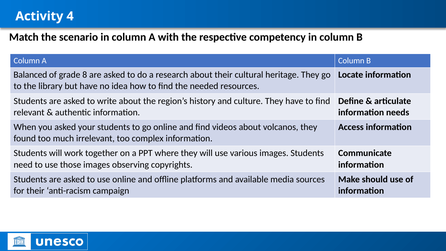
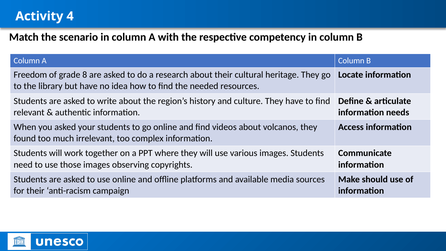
Balanced: Balanced -> Freedom
